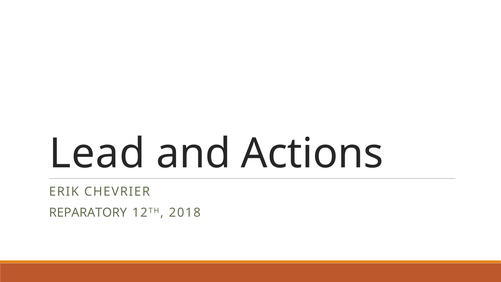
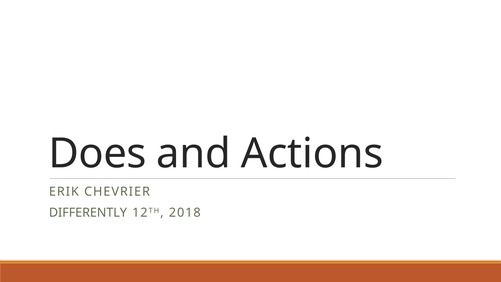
Lead: Lead -> Does
REPARATORY: REPARATORY -> DIFFERENTLY
